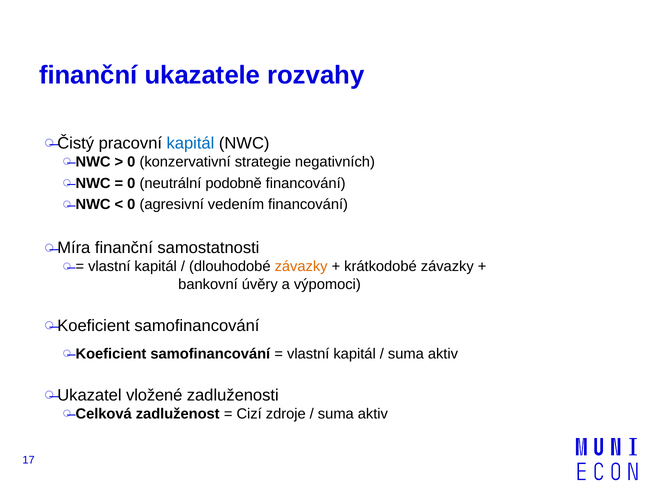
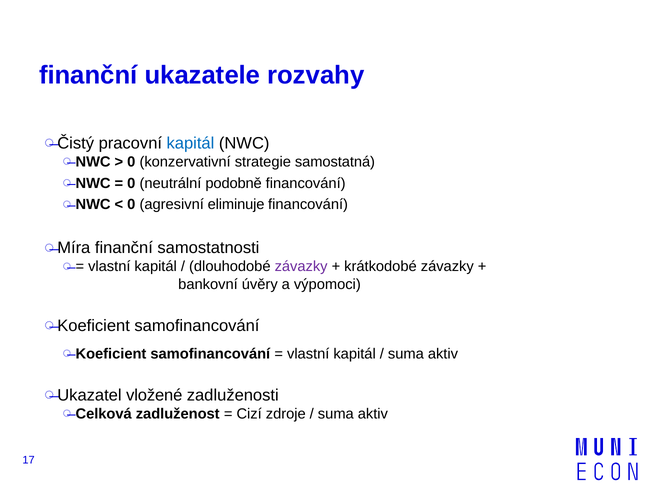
negativních: negativních -> samostatná
vedením: vedením -> eliminuje
závazky at (301, 267) colour: orange -> purple
